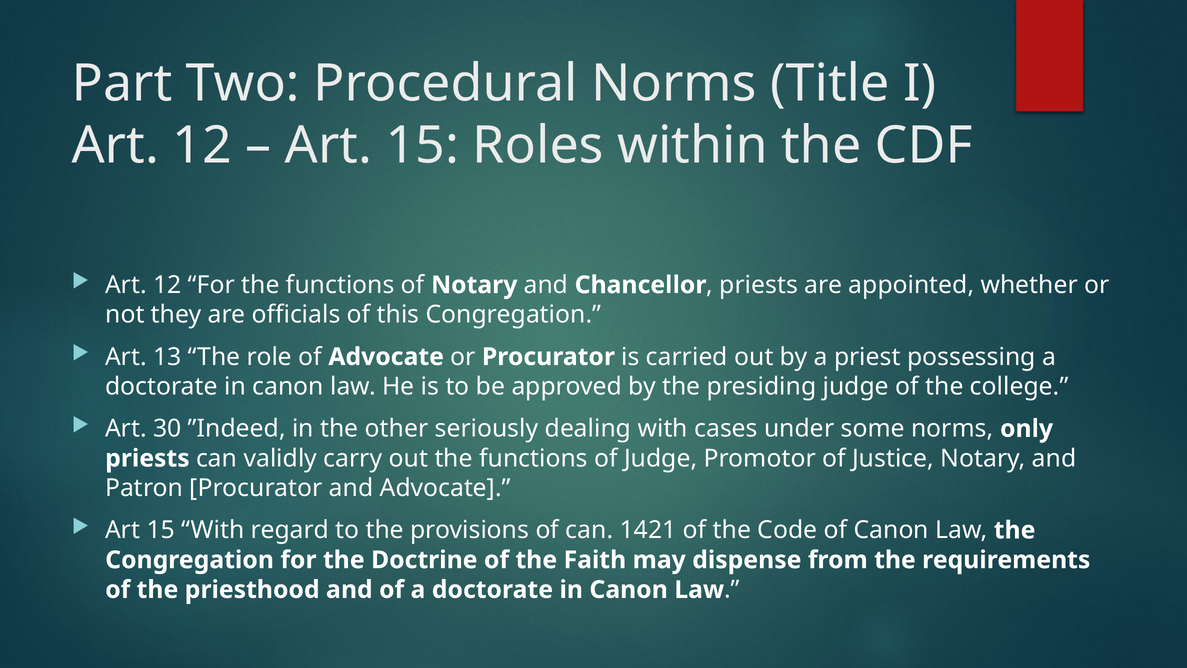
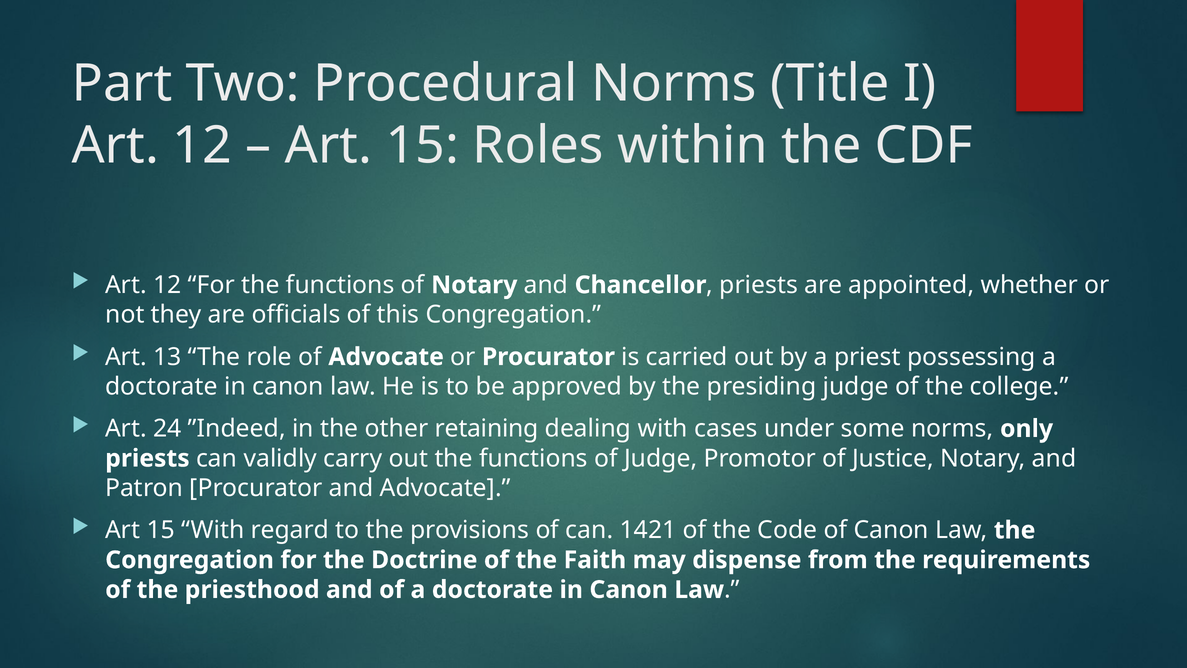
30: 30 -> 24
seriously: seriously -> retaining
